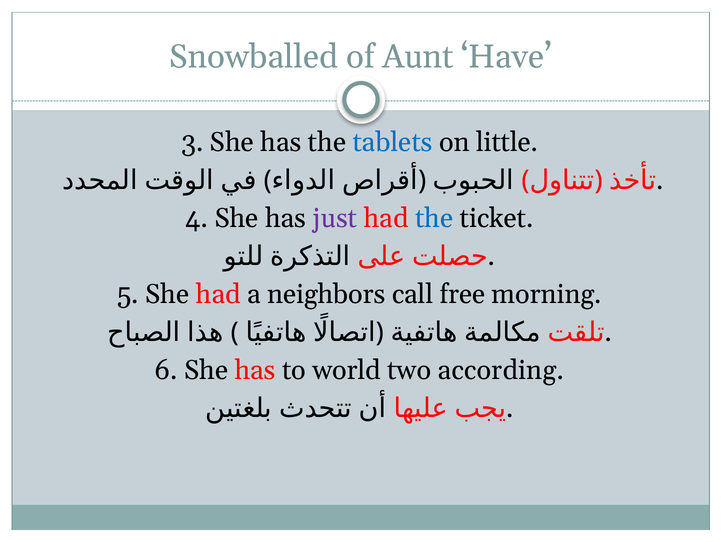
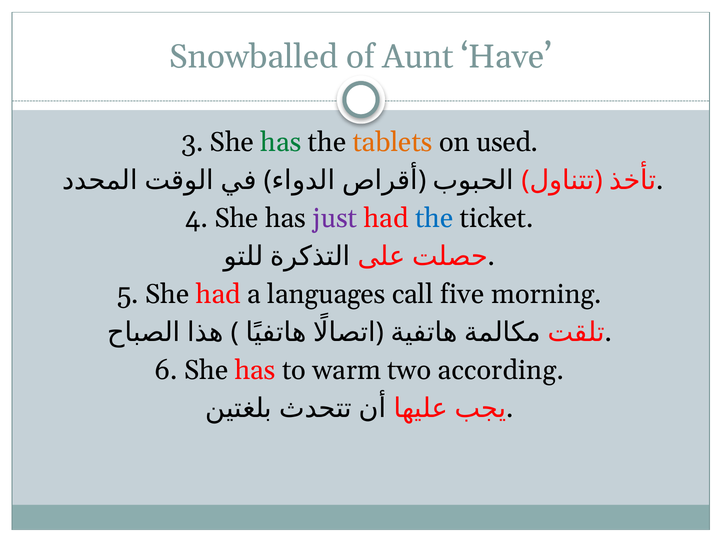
has at (281, 142) colour: black -> green
tablets colour: blue -> orange
little: little -> used
neighbors: neighbors -> languages
free: free -> five
world: world -> warm
